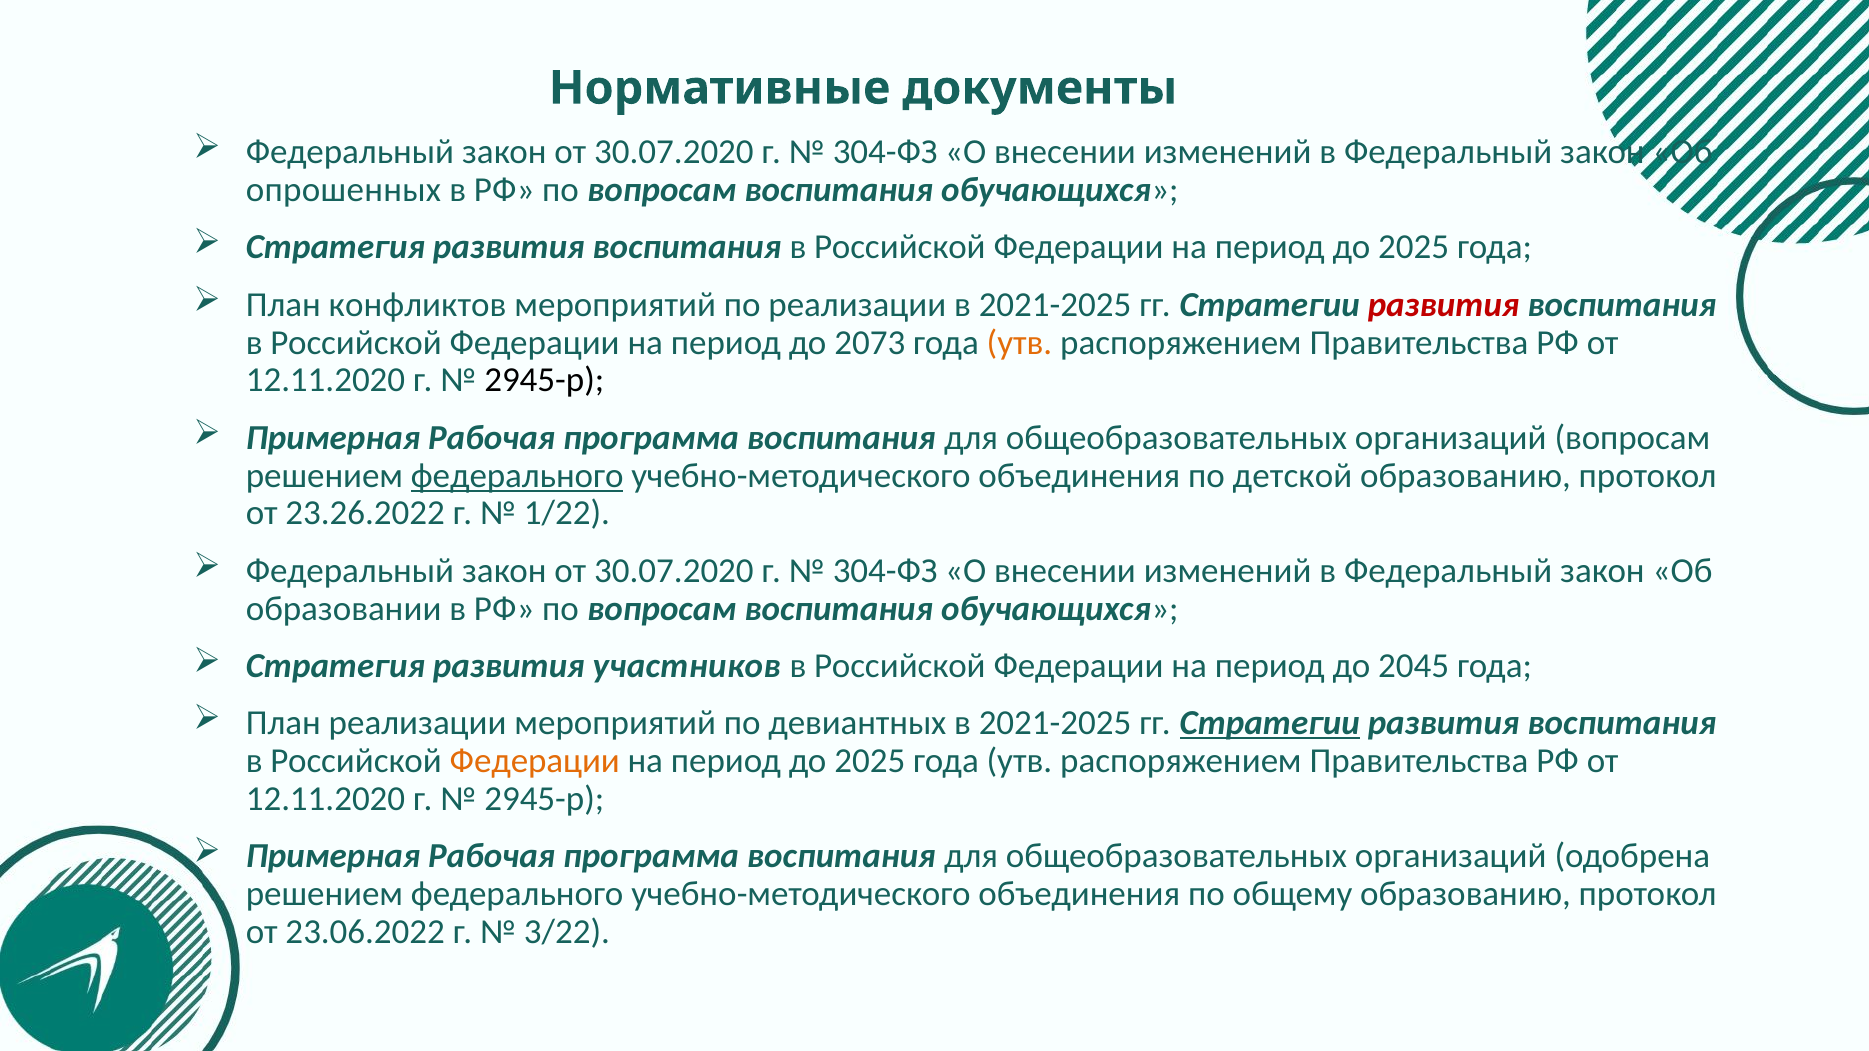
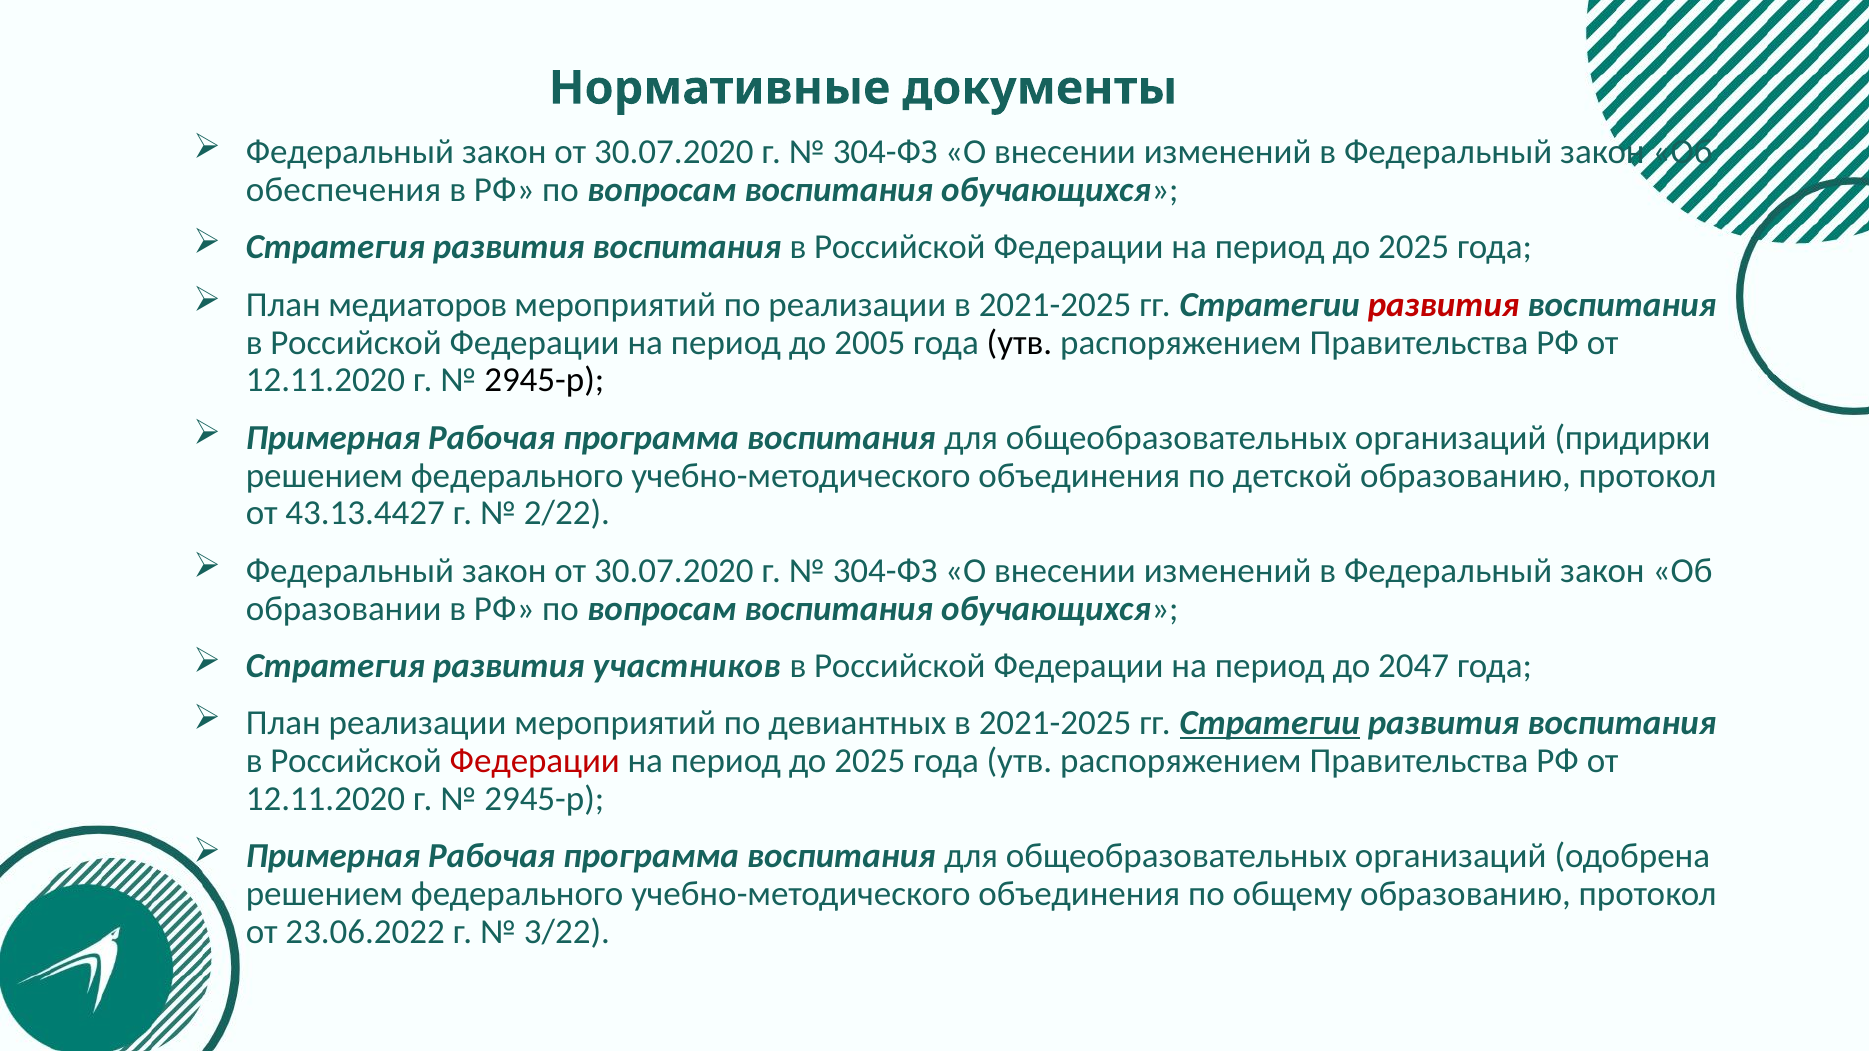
опрошенных: опрошенных -> обеспечения
конфликтов: конфликтов -> медиаторов
2073: 2073 -> 2005
утв at (1019, 343) colour: orange -> black
организаций вопросам: вопросам -> придирки
федерального at (517, 476) underline: present -> none
23.26.2022: 23.26.2022 -> 43.13.4427
1/22: 1/22 -> 2/22
2045: 2045 -> 2047
Федерации at (535, 761) colour: orange -> red
